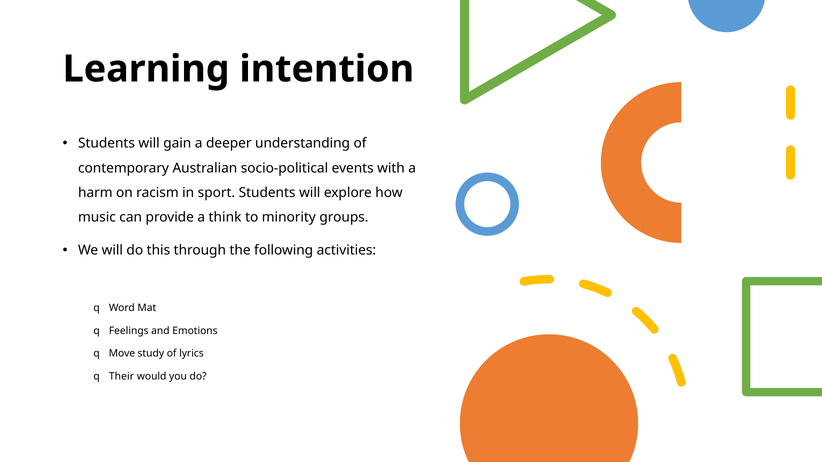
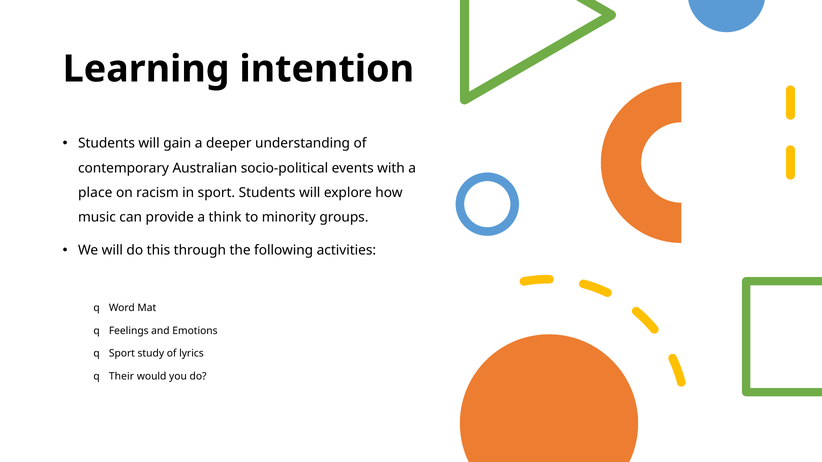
harm: harm -> place
Move at (122, 354): Move -> Sport
